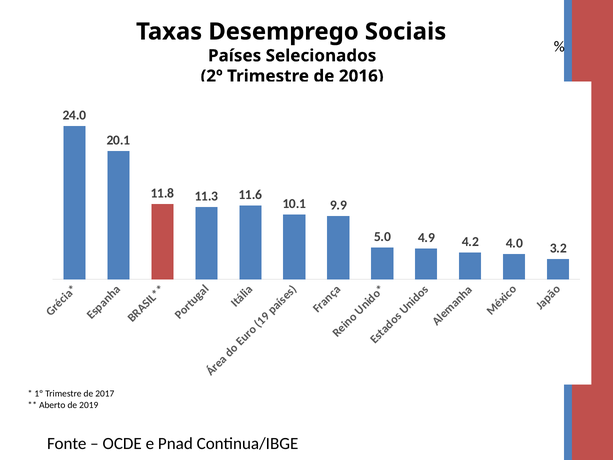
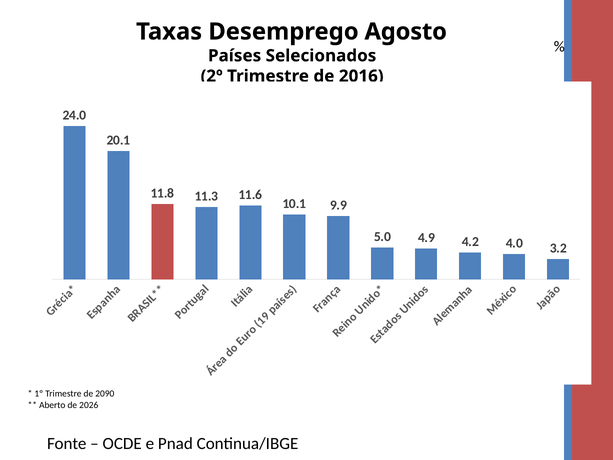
Sociais: Sociais -> Agosto
2017: 2017 -> 2090
2019: 2019 -> 2026
